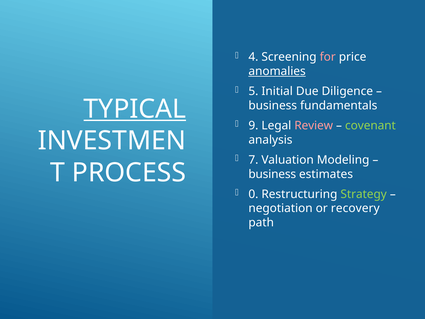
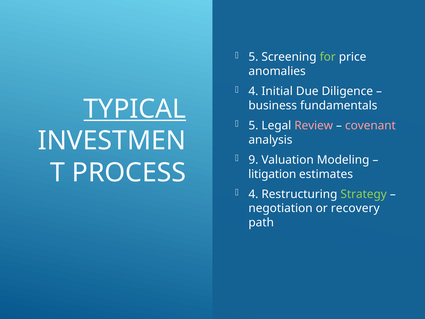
4 at (253, 57): 4 -> 5
for colour: pink -> light green
anomalies underline: present -> none
5 at (253, 91): 5 -> 4
9 at (253, 125): 9 -> 5
covenant colour: light green -> pink
7: 7 -> 9
business at (272, 174): business -> litigation
0 at (253, 194): 0 -> 4
